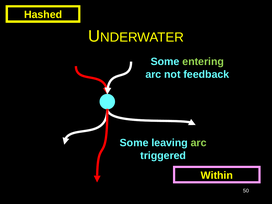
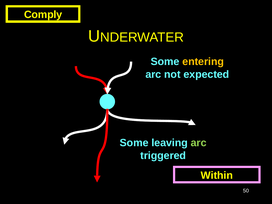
Hashed: Hashed -> Comply
entering colour: light green -> yellow
feedback: feedback -> expected
